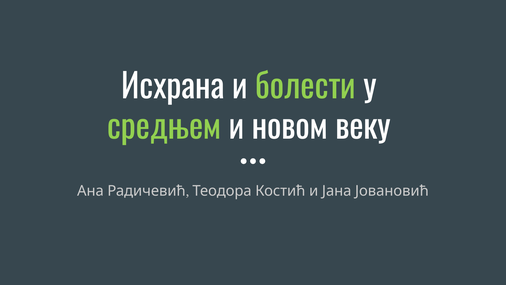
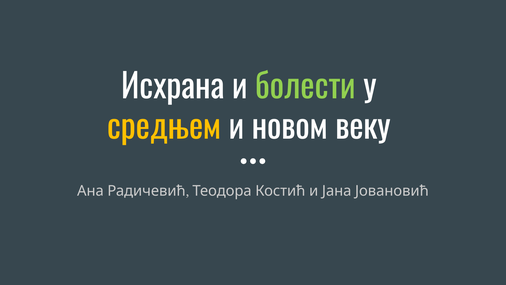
средњем colour: light green -> yellow
